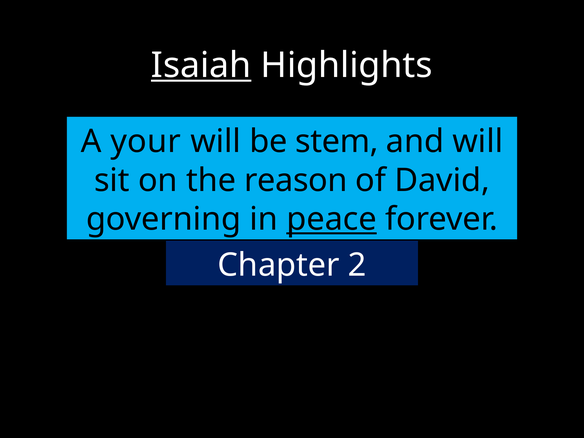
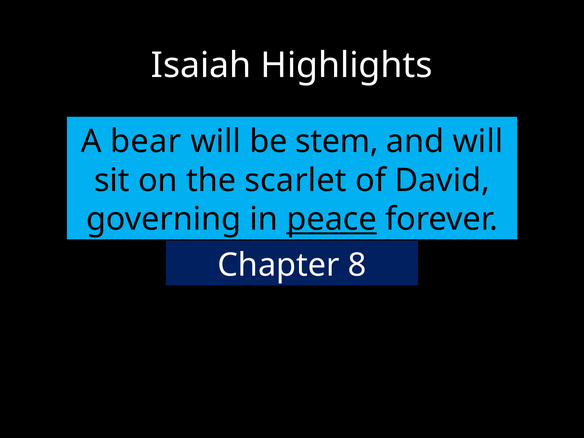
Isaiah underline: present -> none
your: your -> bear
reason: reason -> scarlet
2: 2 -> 8
